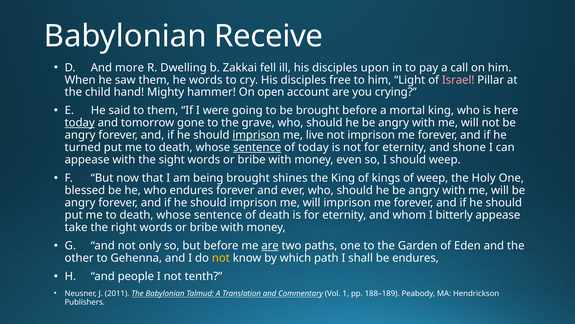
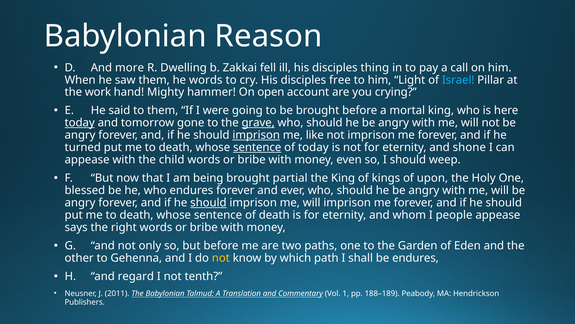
Receive: Receive -> Reason
upon: upon -> thing
Israel colour: pink -> light blue
child: child -> work
grave underline: none -> present
live: live -> like
sight: sight -> child
shines: shines -> partial
of weep: weep -> upon
should at (208, 202) underline: none -> present
bitterly: bitterly -> people
take: take -> says
are at (270, 245) underline: present -> none
people: people -> regard
